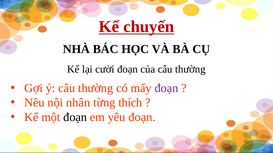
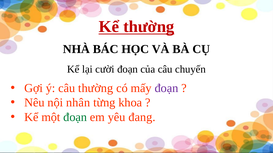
Kể chuyến: chuyến -> thường
của câu thường: thường -> chuyến
thích: thích -> khoa
đoạn at (75, 118) colour: black -> green
yêu đoạn: đoạn -> đang
